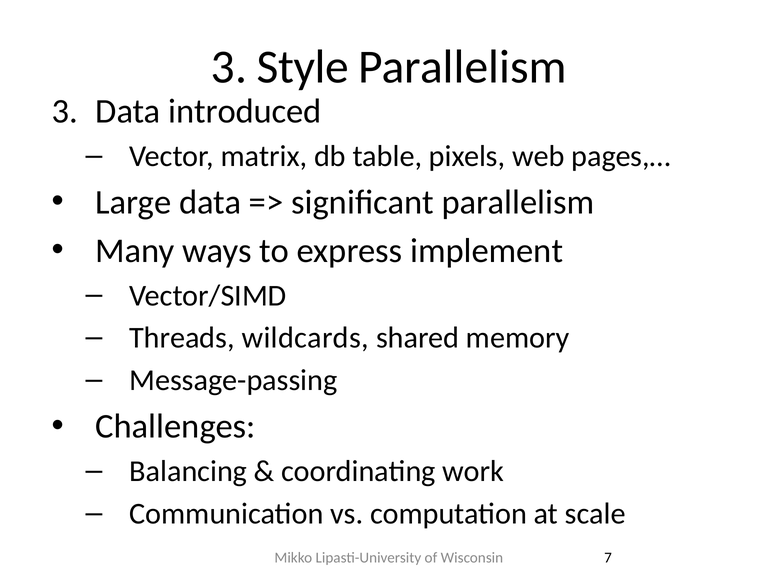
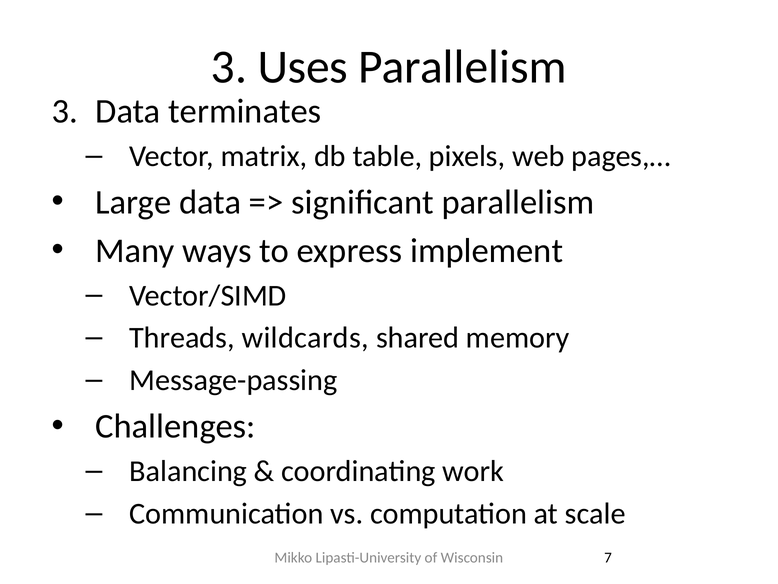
Style: Style -> Uses
introduced: introduced -> terminates
